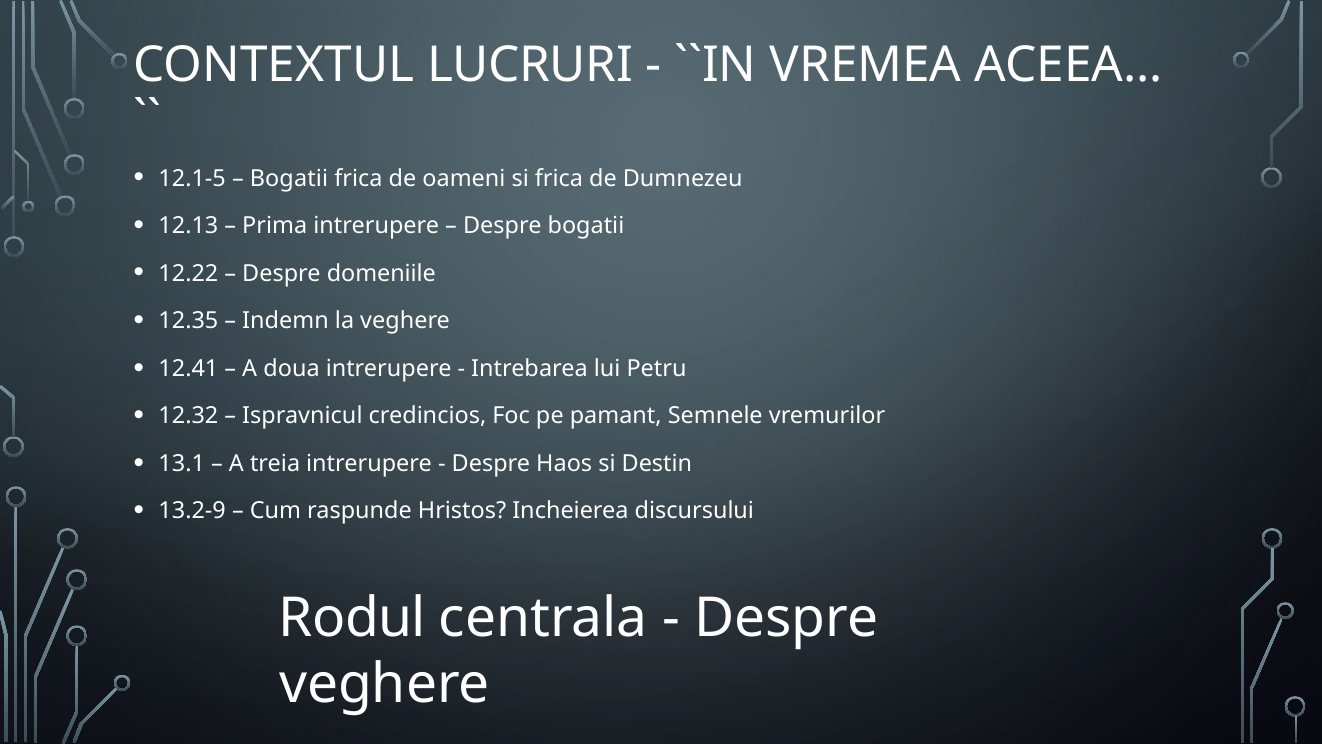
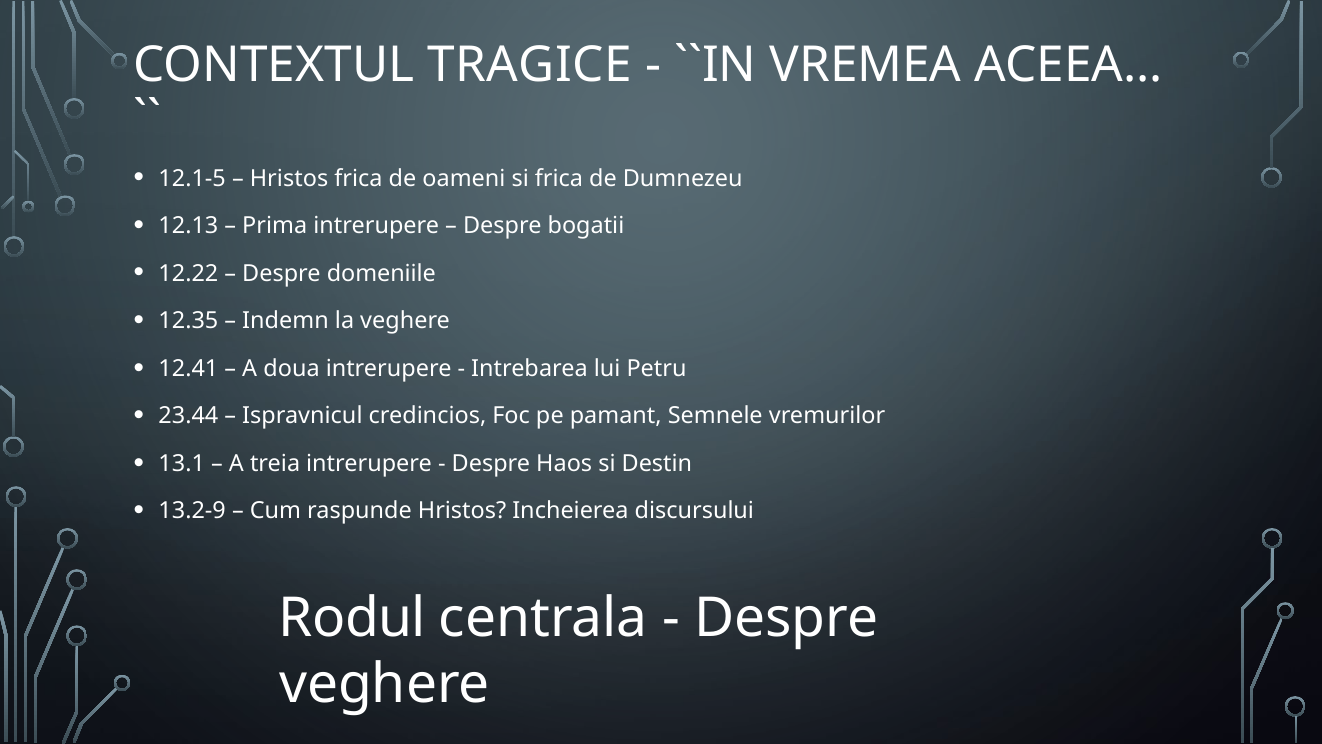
LUCRURI: LUCRURI -> TRAGICE
Bogatii at (289, 178): Bogatii -> Hristos
12.32: 12.32 -> 23.44
